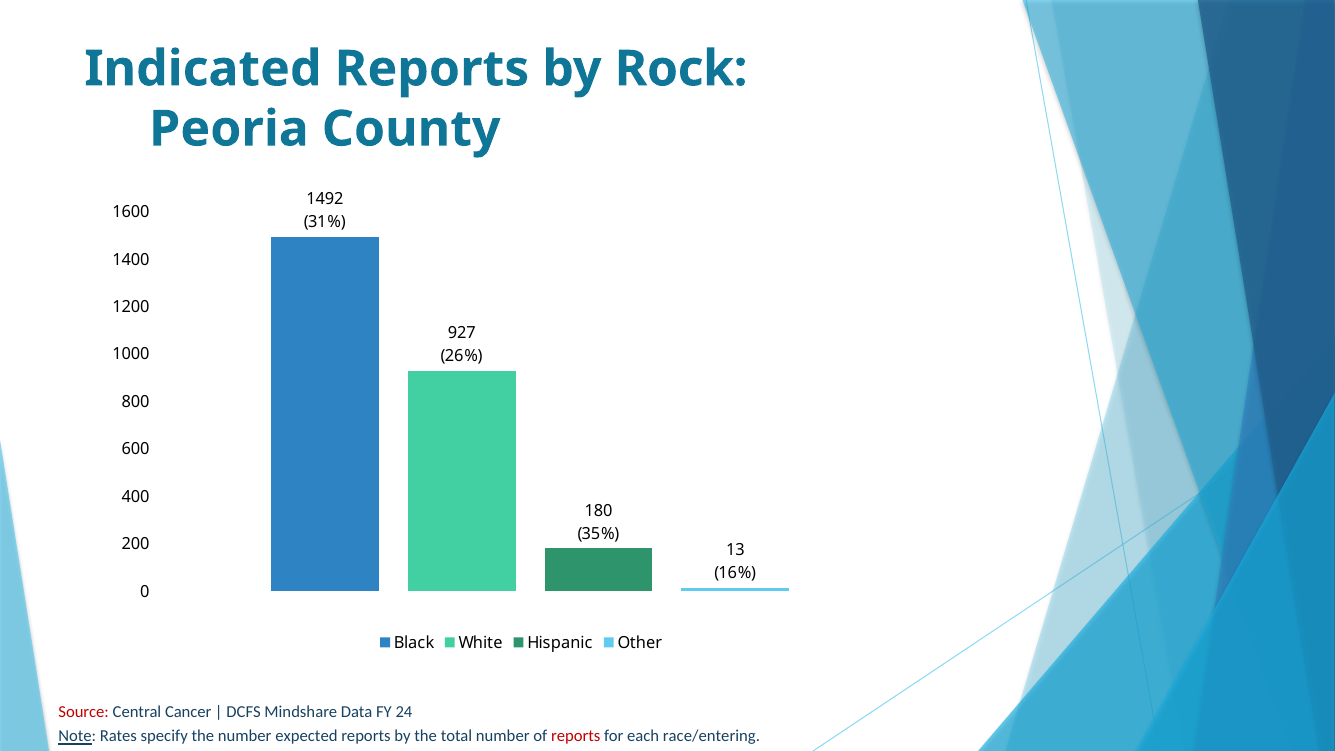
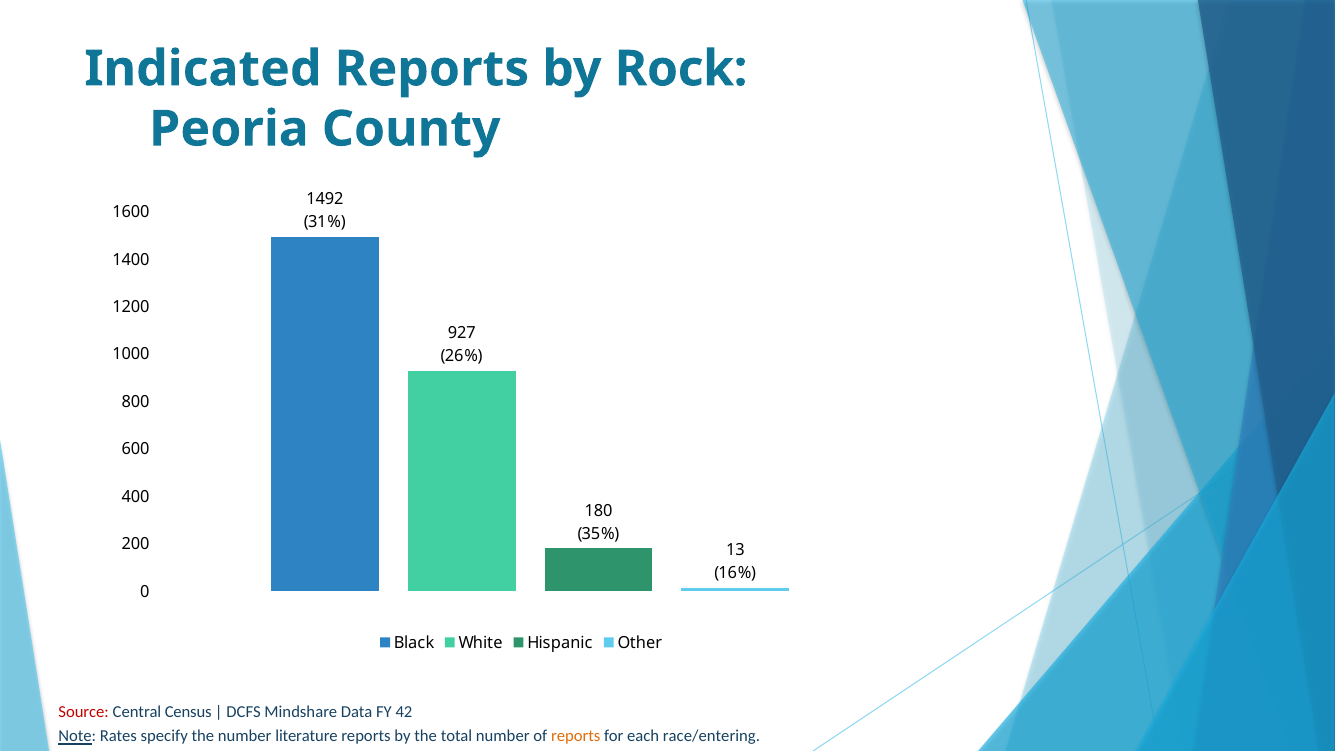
Cancer: Cancer -> Census
24: 24 -> 42
expected: expected -> literature
reports at (576, 736) colour: red -> orange
